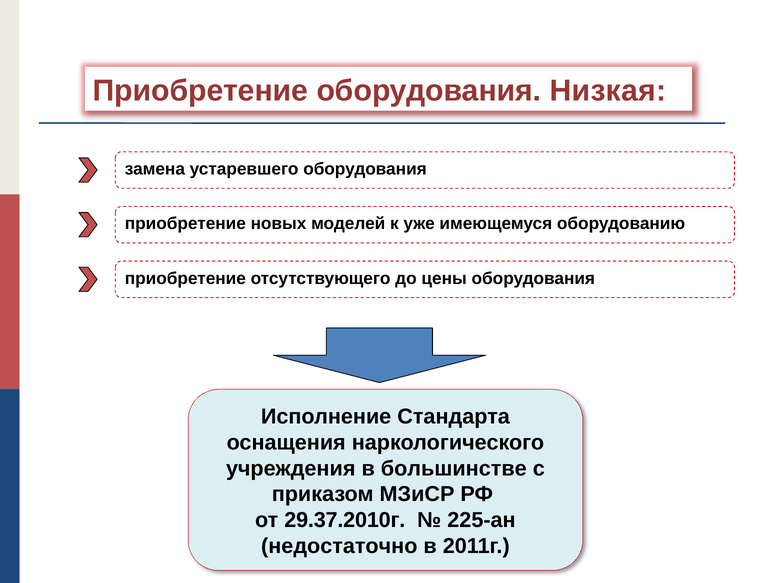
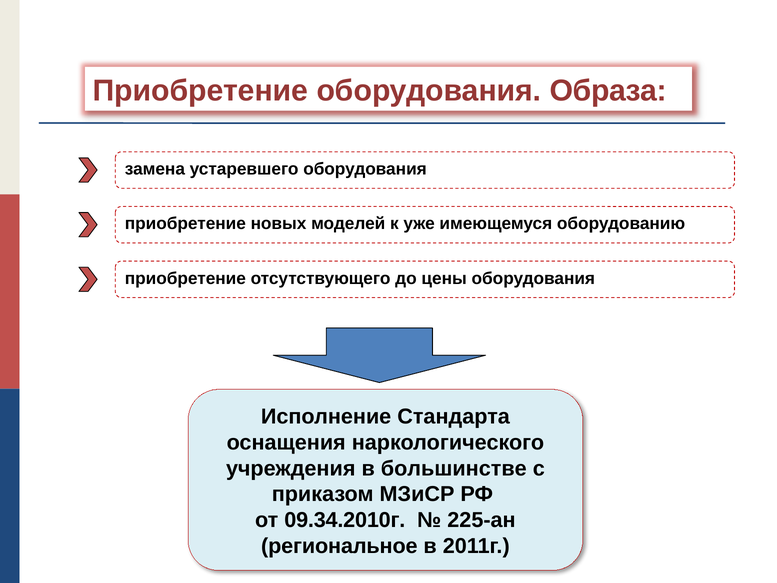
Низкая: Низкая -> Образа
29.37.2010г: 29.37.2010г -> 09.34.2010г
недостаточно: недостаточно -> региональное
